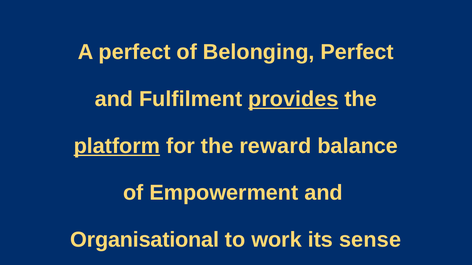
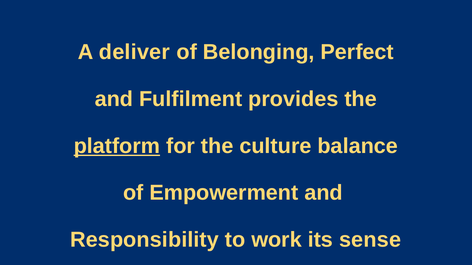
A perfect: perfect -> deliver
provides underline: present -> none
reward: reward -> culture
Organisational: Organisational -> Responsibility
